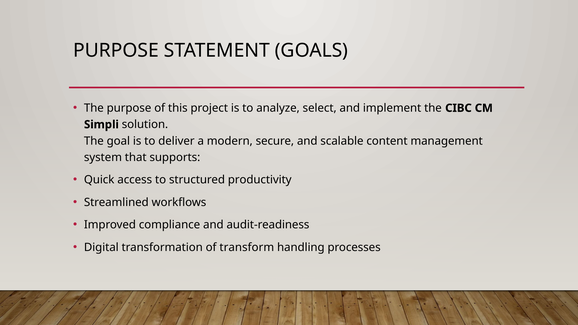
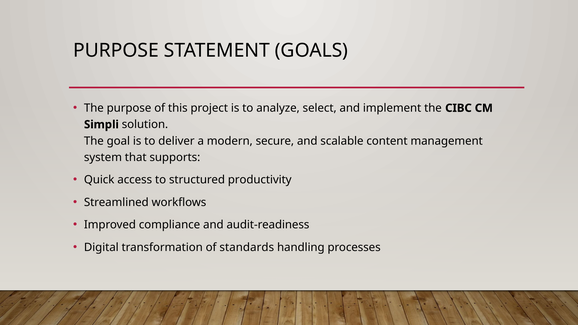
transform: transform -> standards
